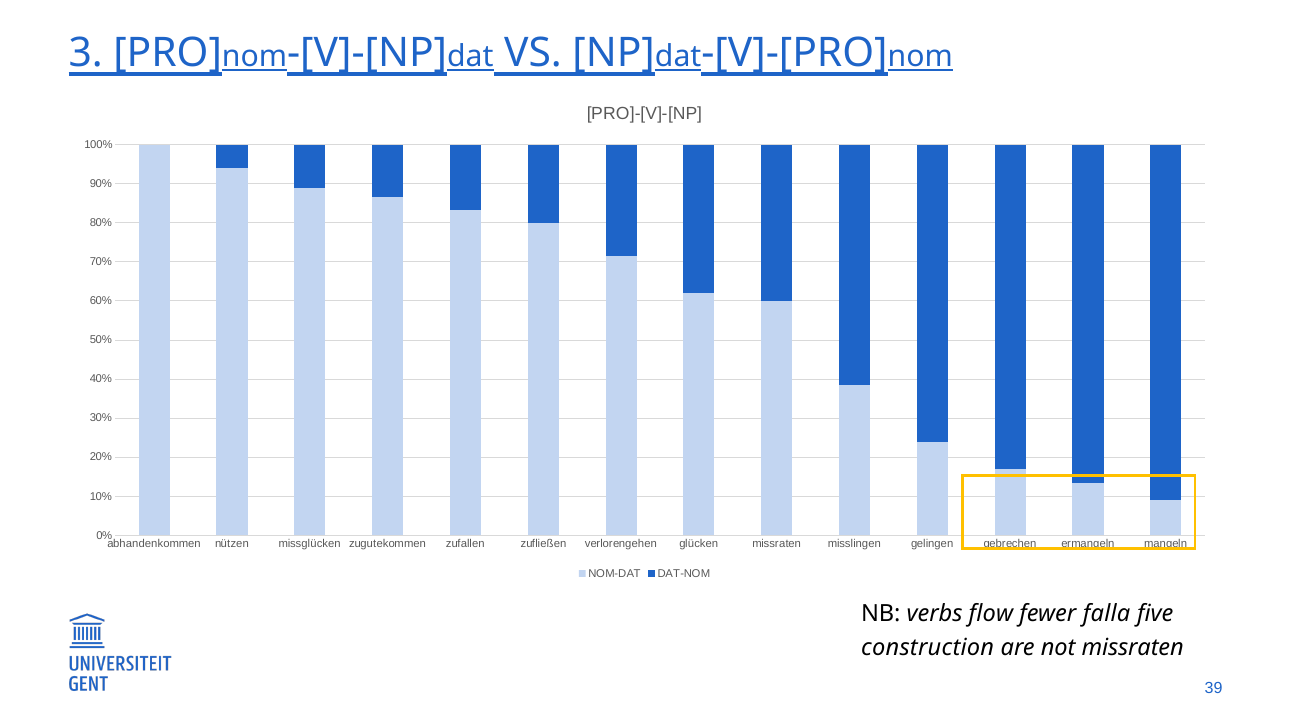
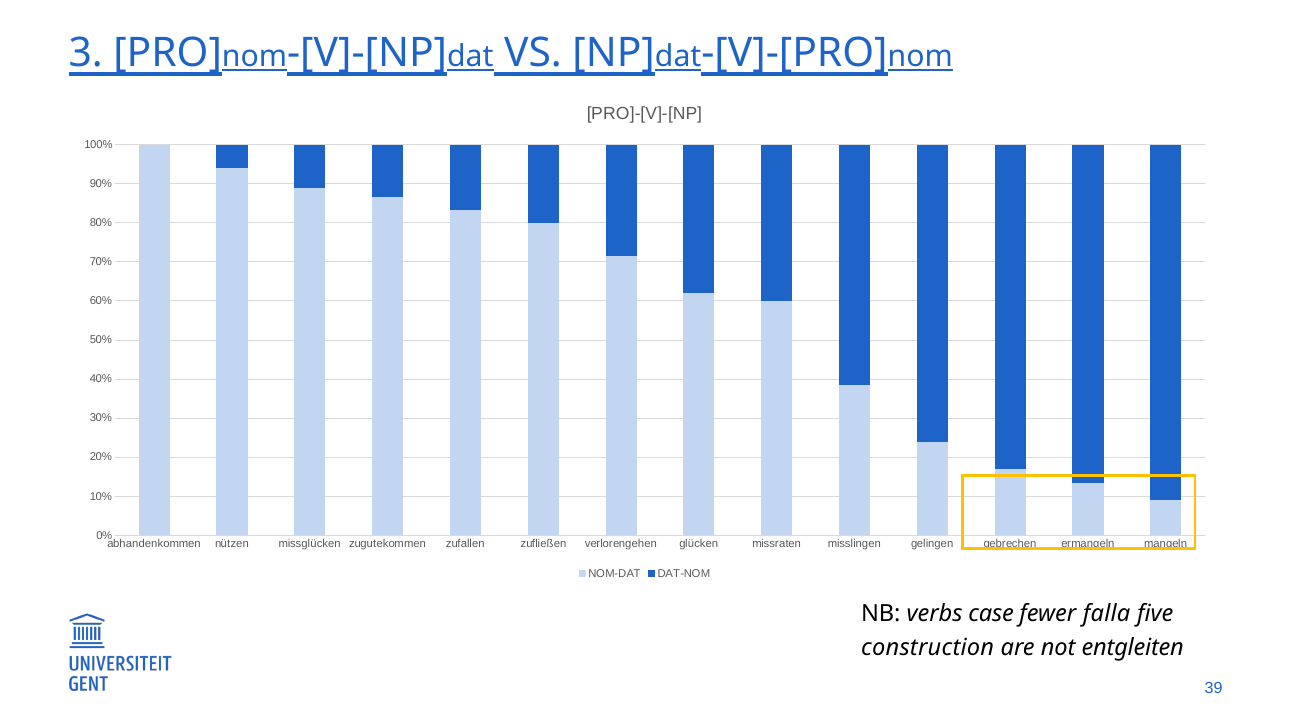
flow: flow -> case
not missraten: missraten -> entgleiten
